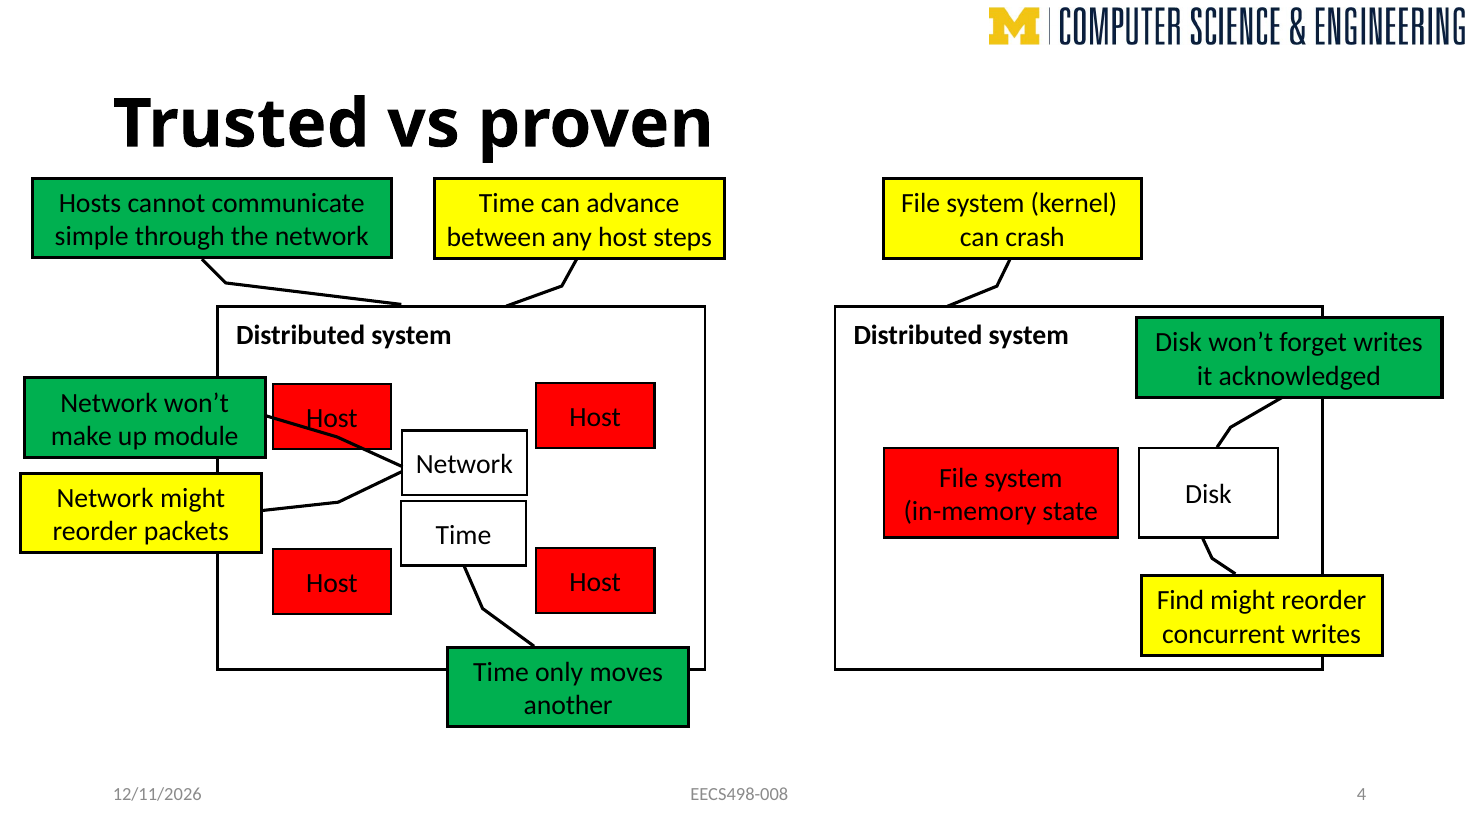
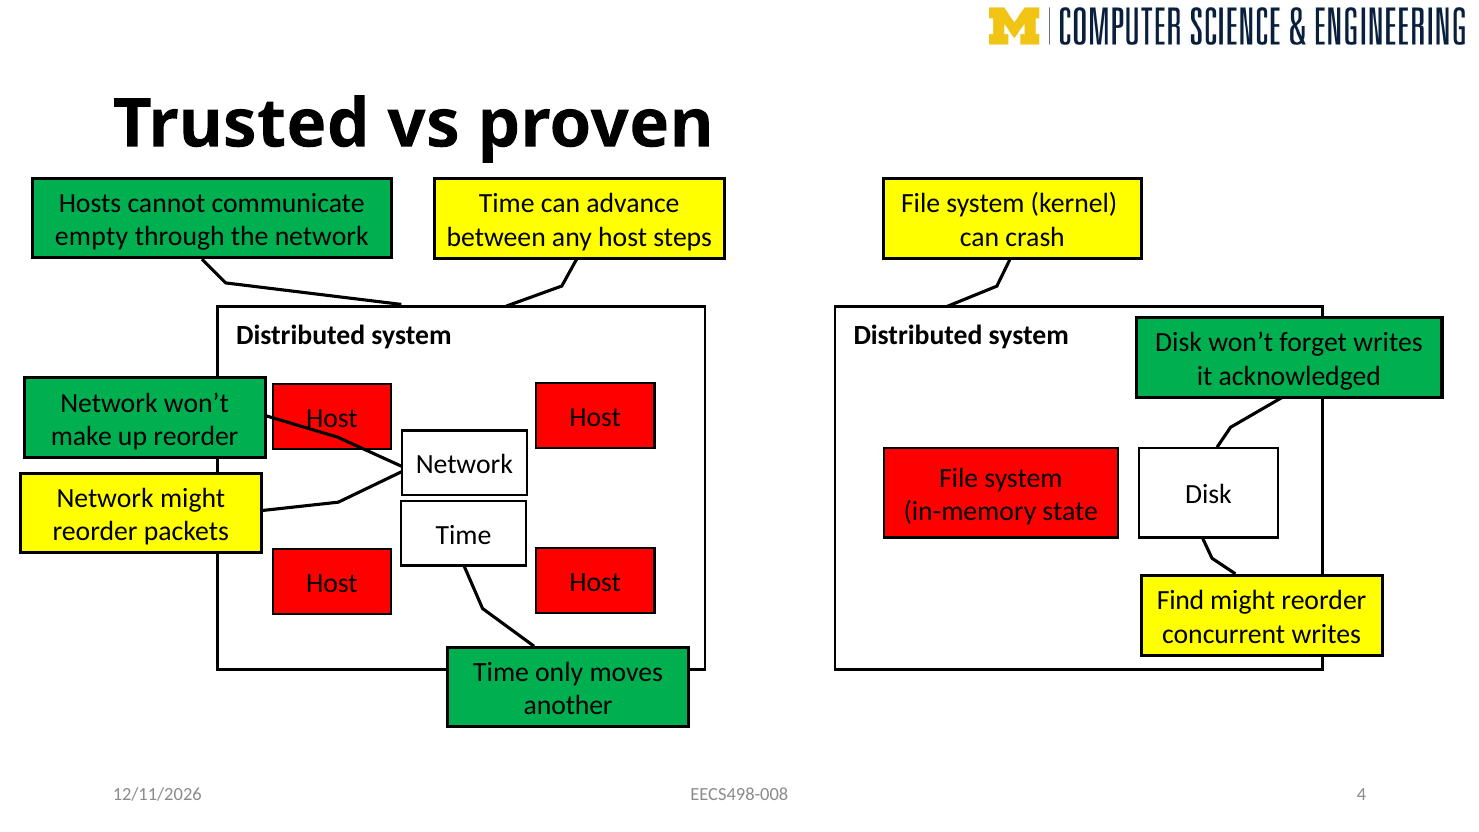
simple: simple -> empty
up module: module -> reorder
